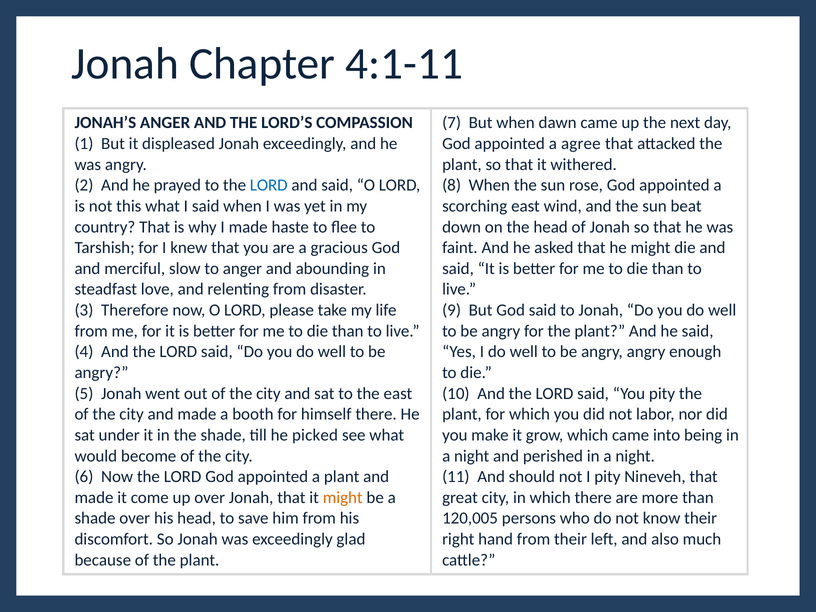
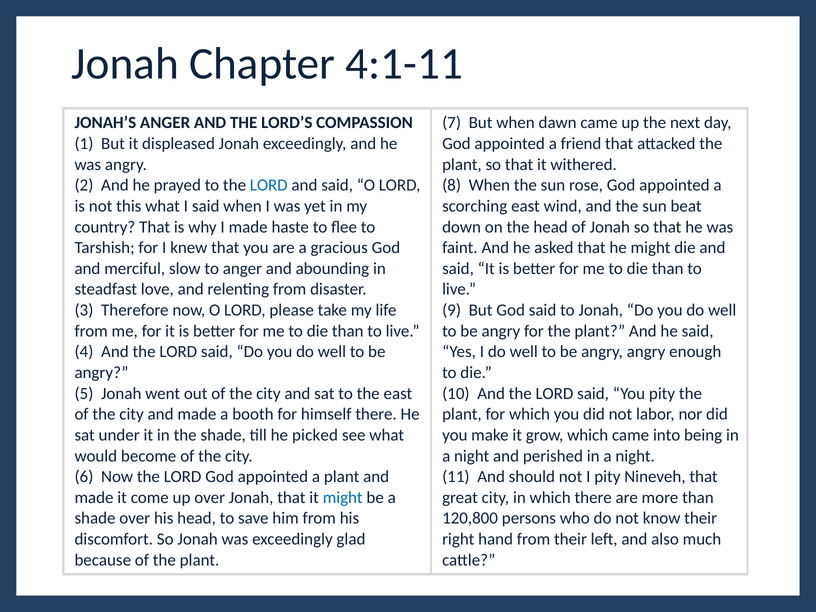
agree: agree -> friend
might at (343, 498) colour: orange -> blue
120,005: 120,005 -> 120,800
